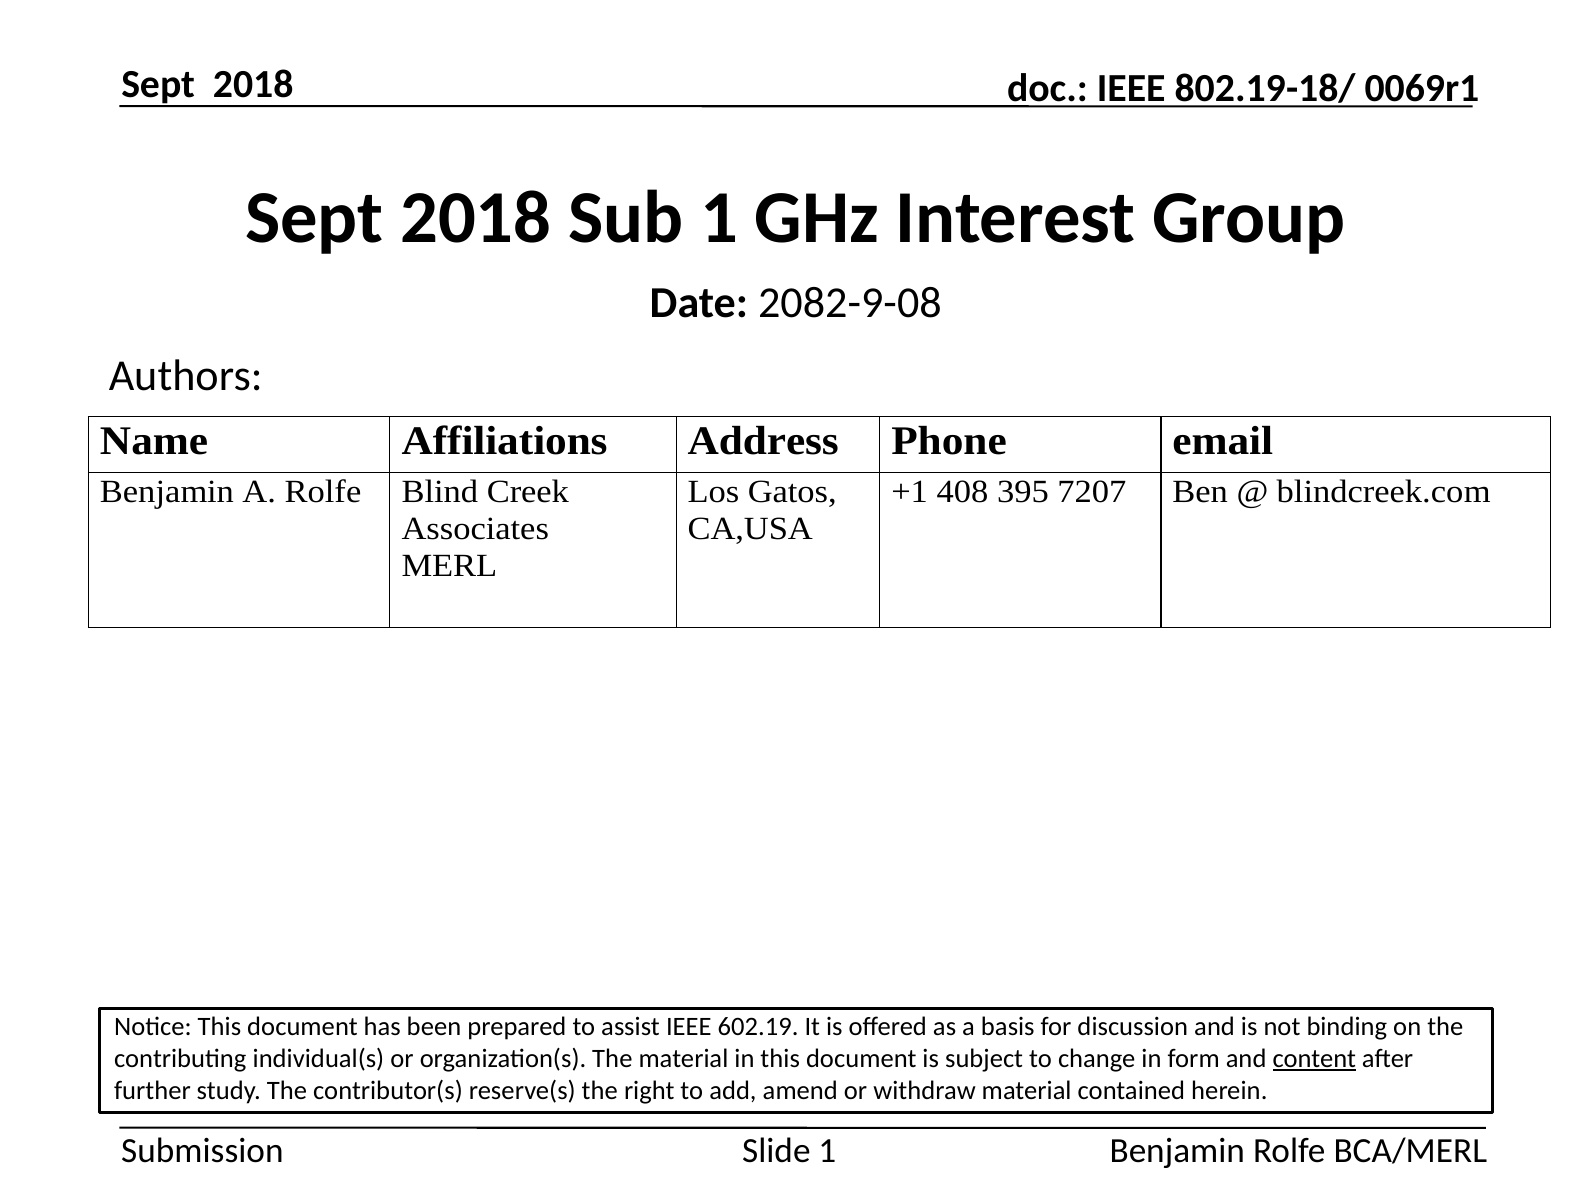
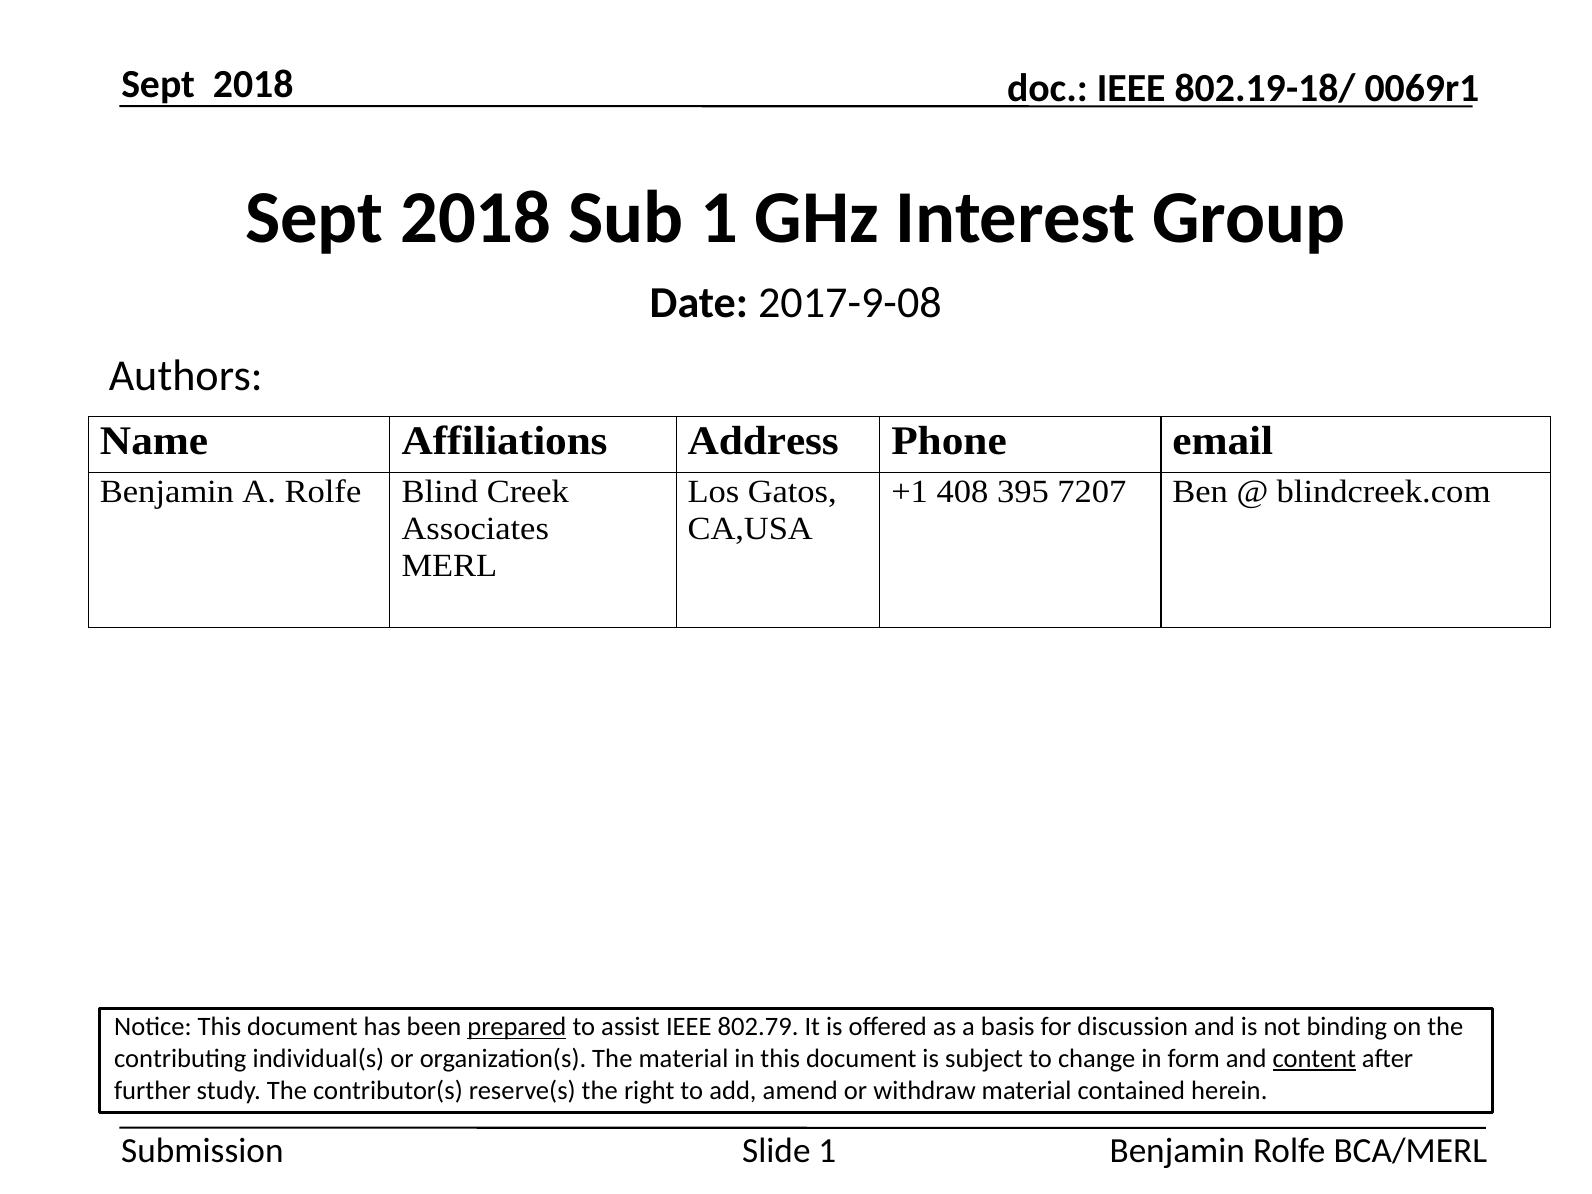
2082-9-08: 2082-9-08 -> 2017-9-08
prepared underline: none -> present
602.19: 602.19 -> 802.79
